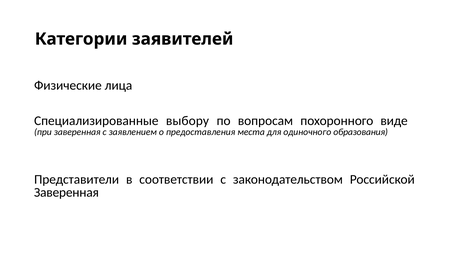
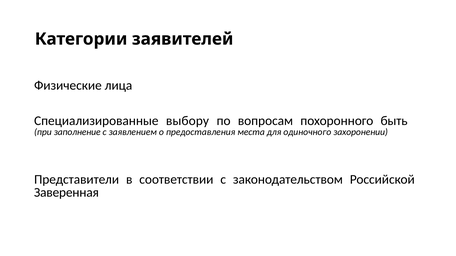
виде: виде -> быть
при заверенная: заверенная -> заполнение
образования: образования -> захоронении
